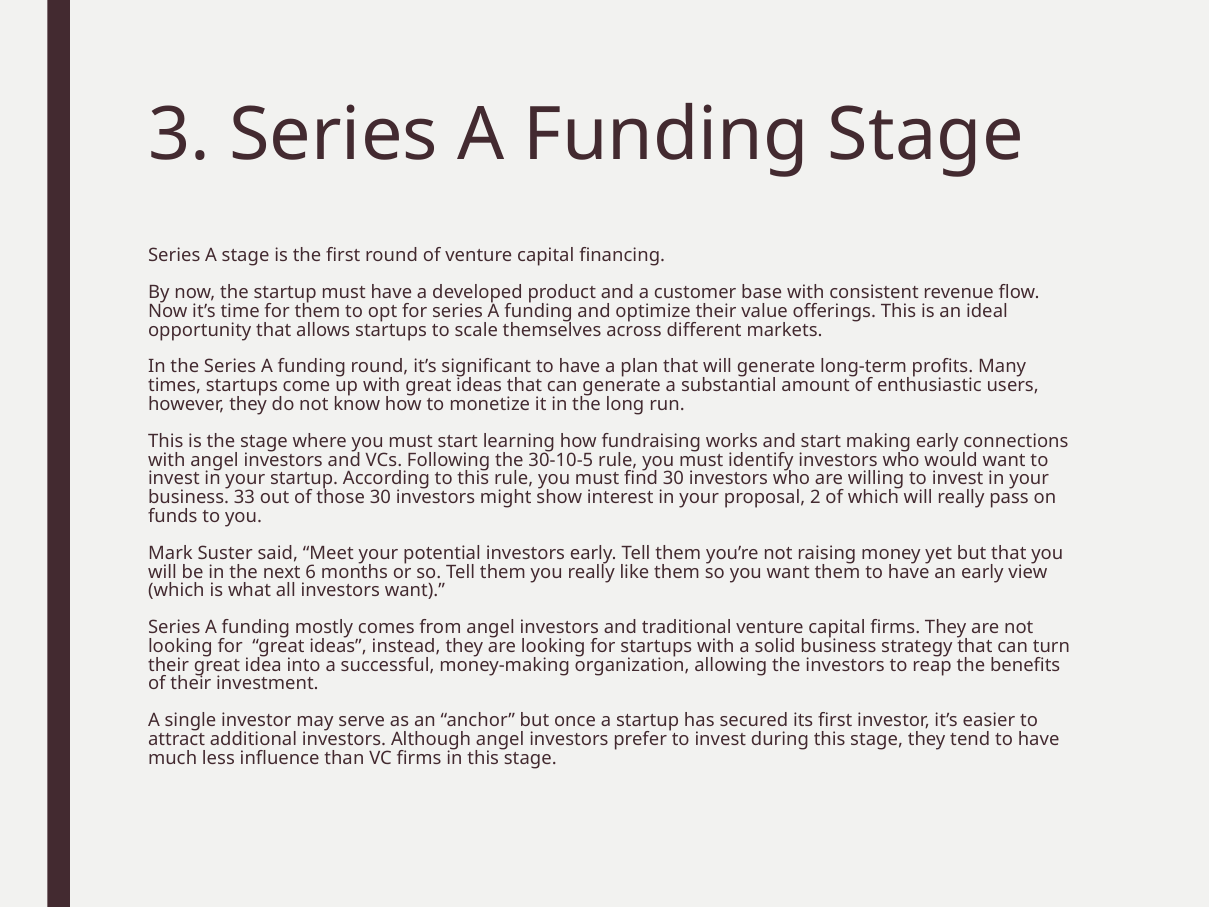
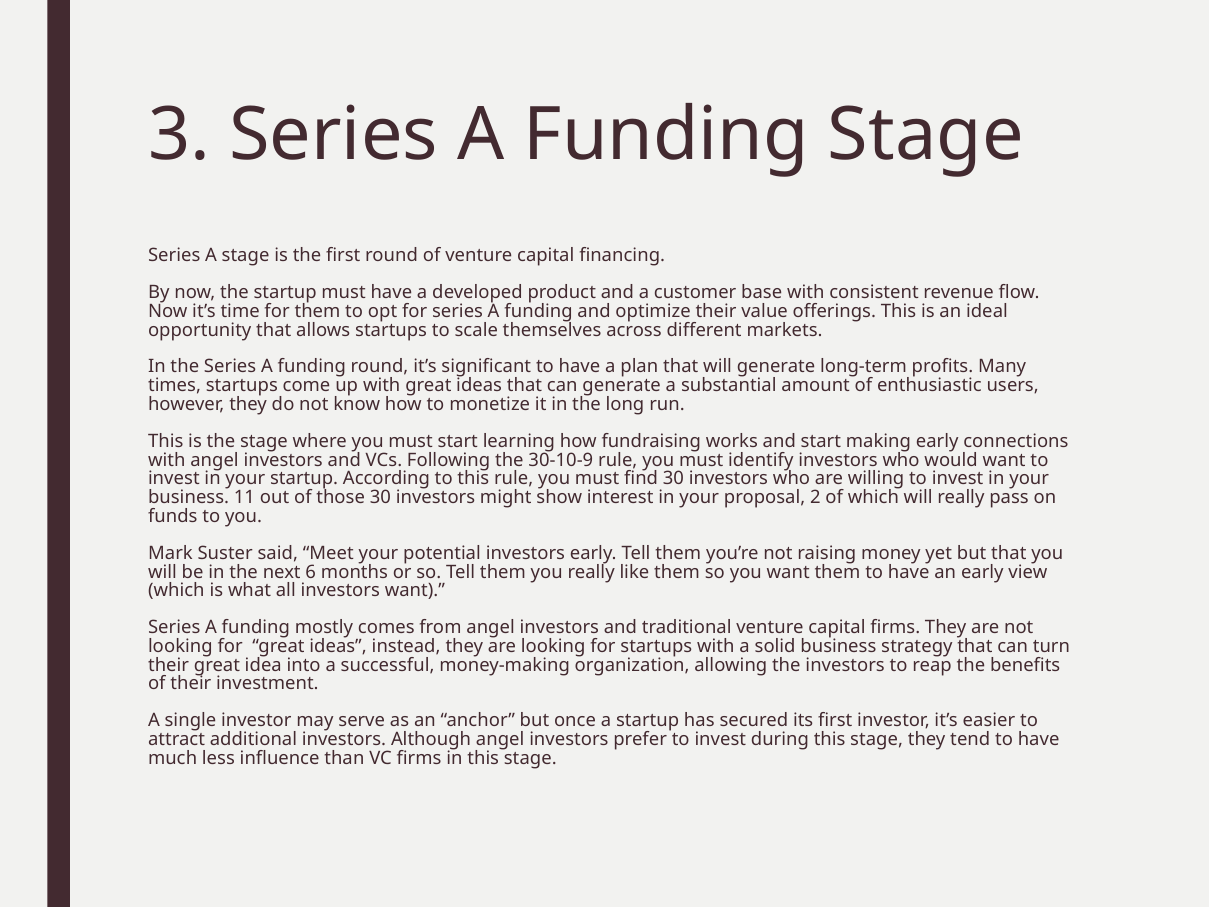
30-10-5: 30-10-5 -> 30-10-9
33: 33 -> 11
